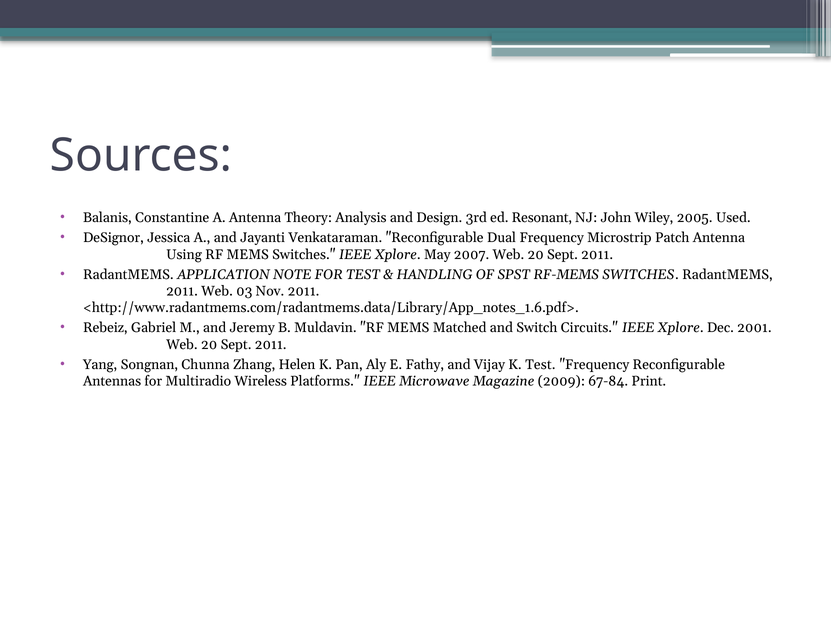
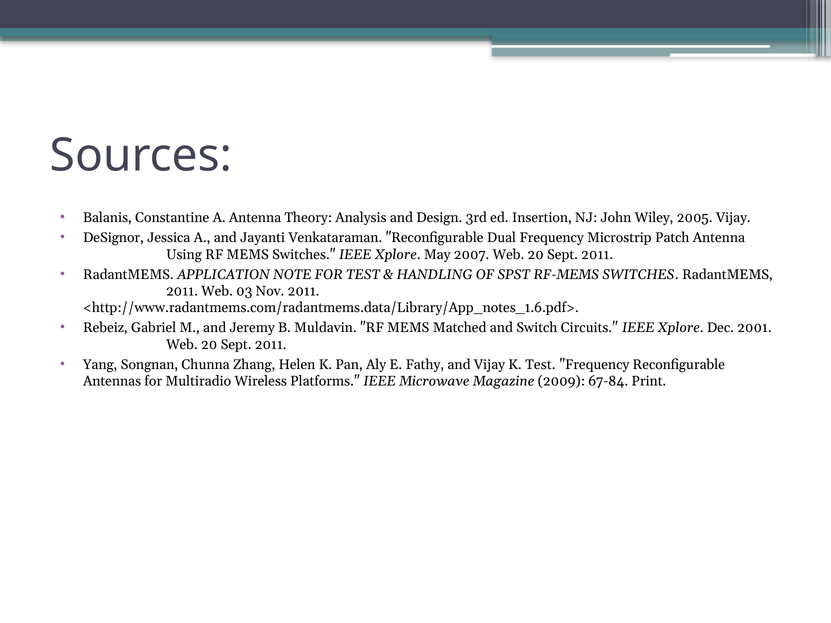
Resonant: Resonant -> Insertion
2005 Used: Used -> Vijay
